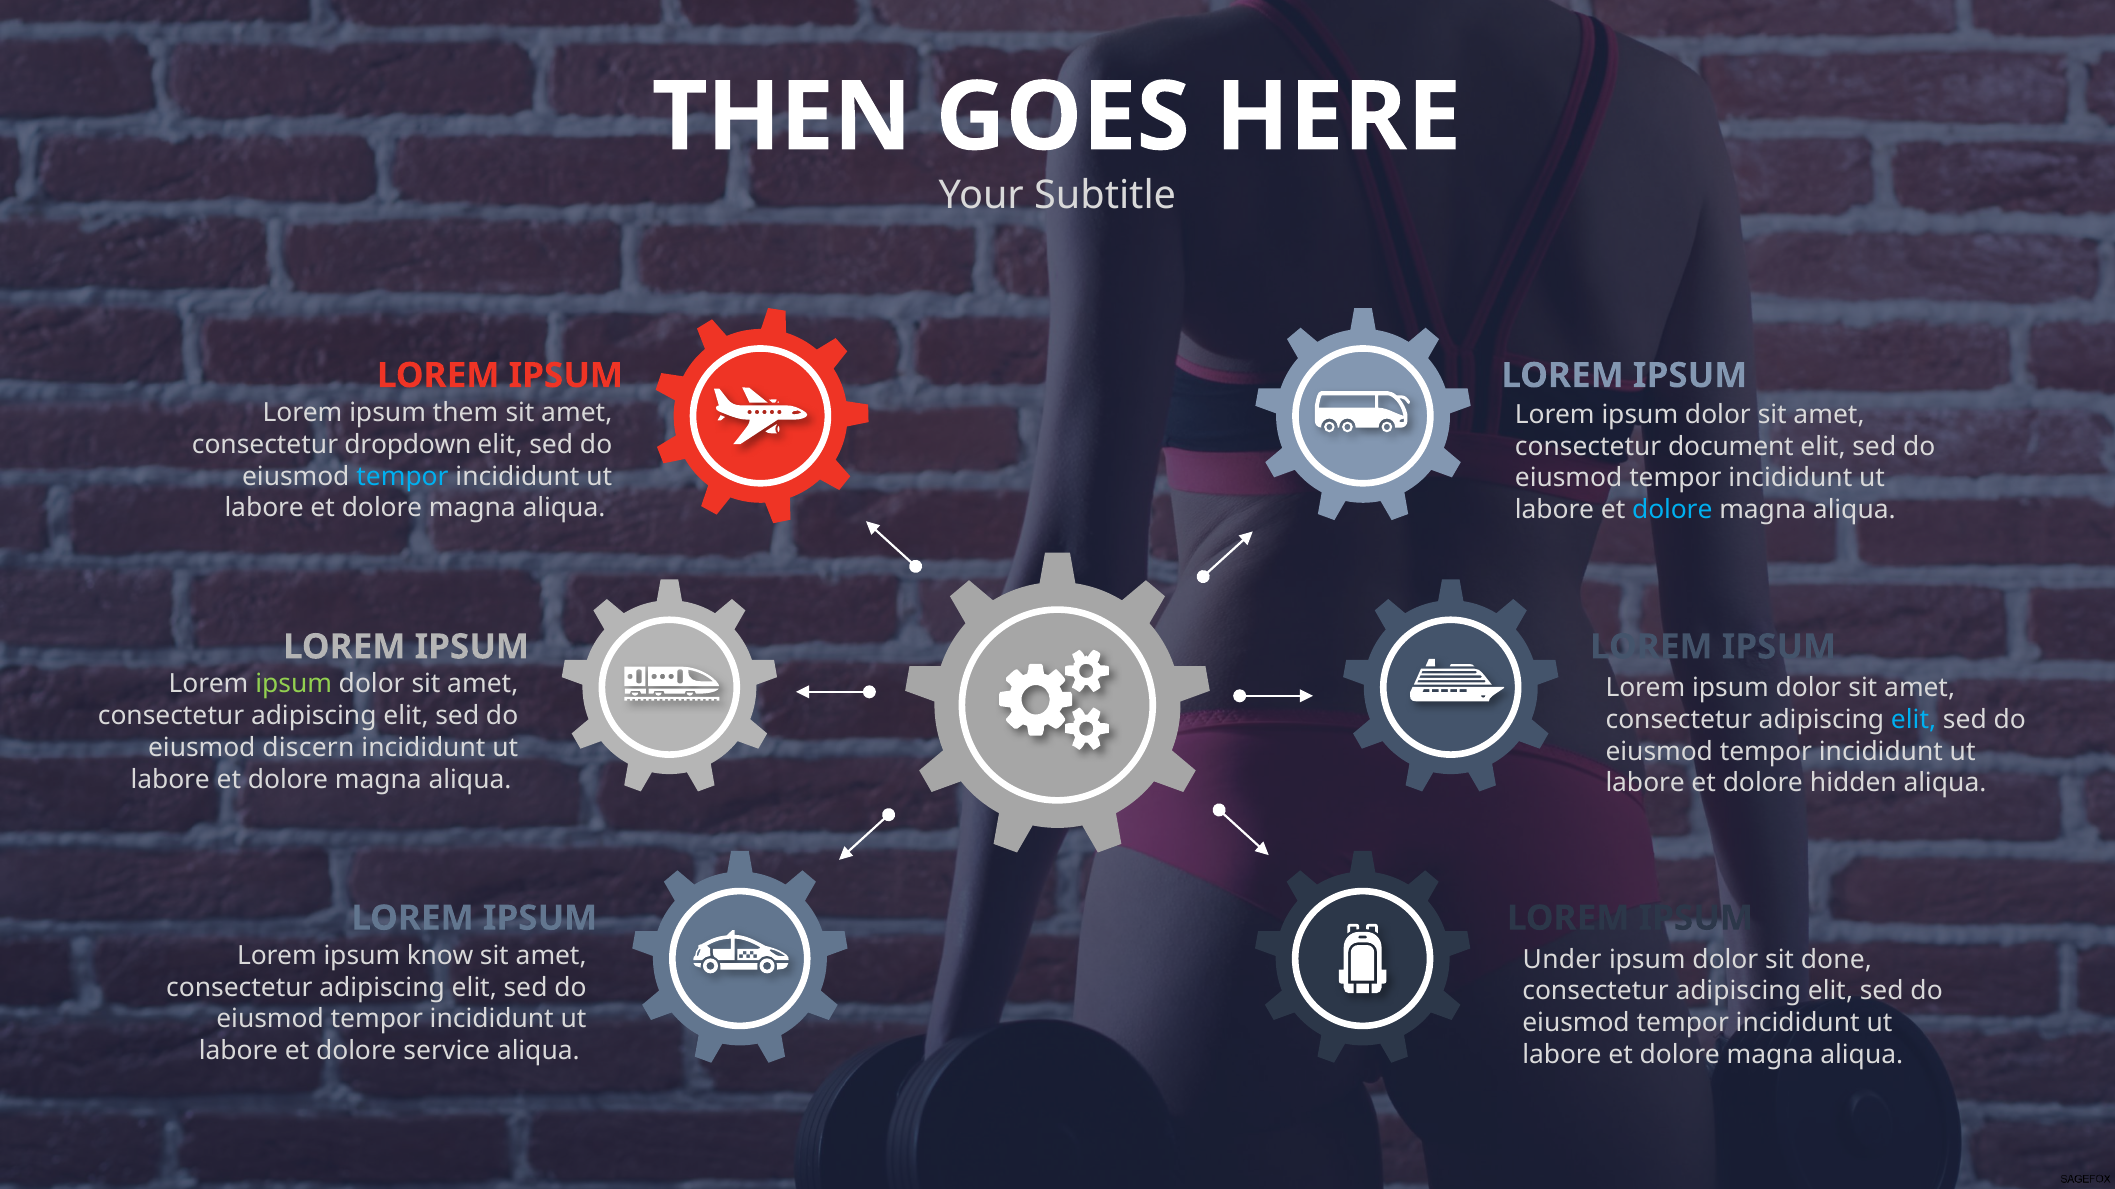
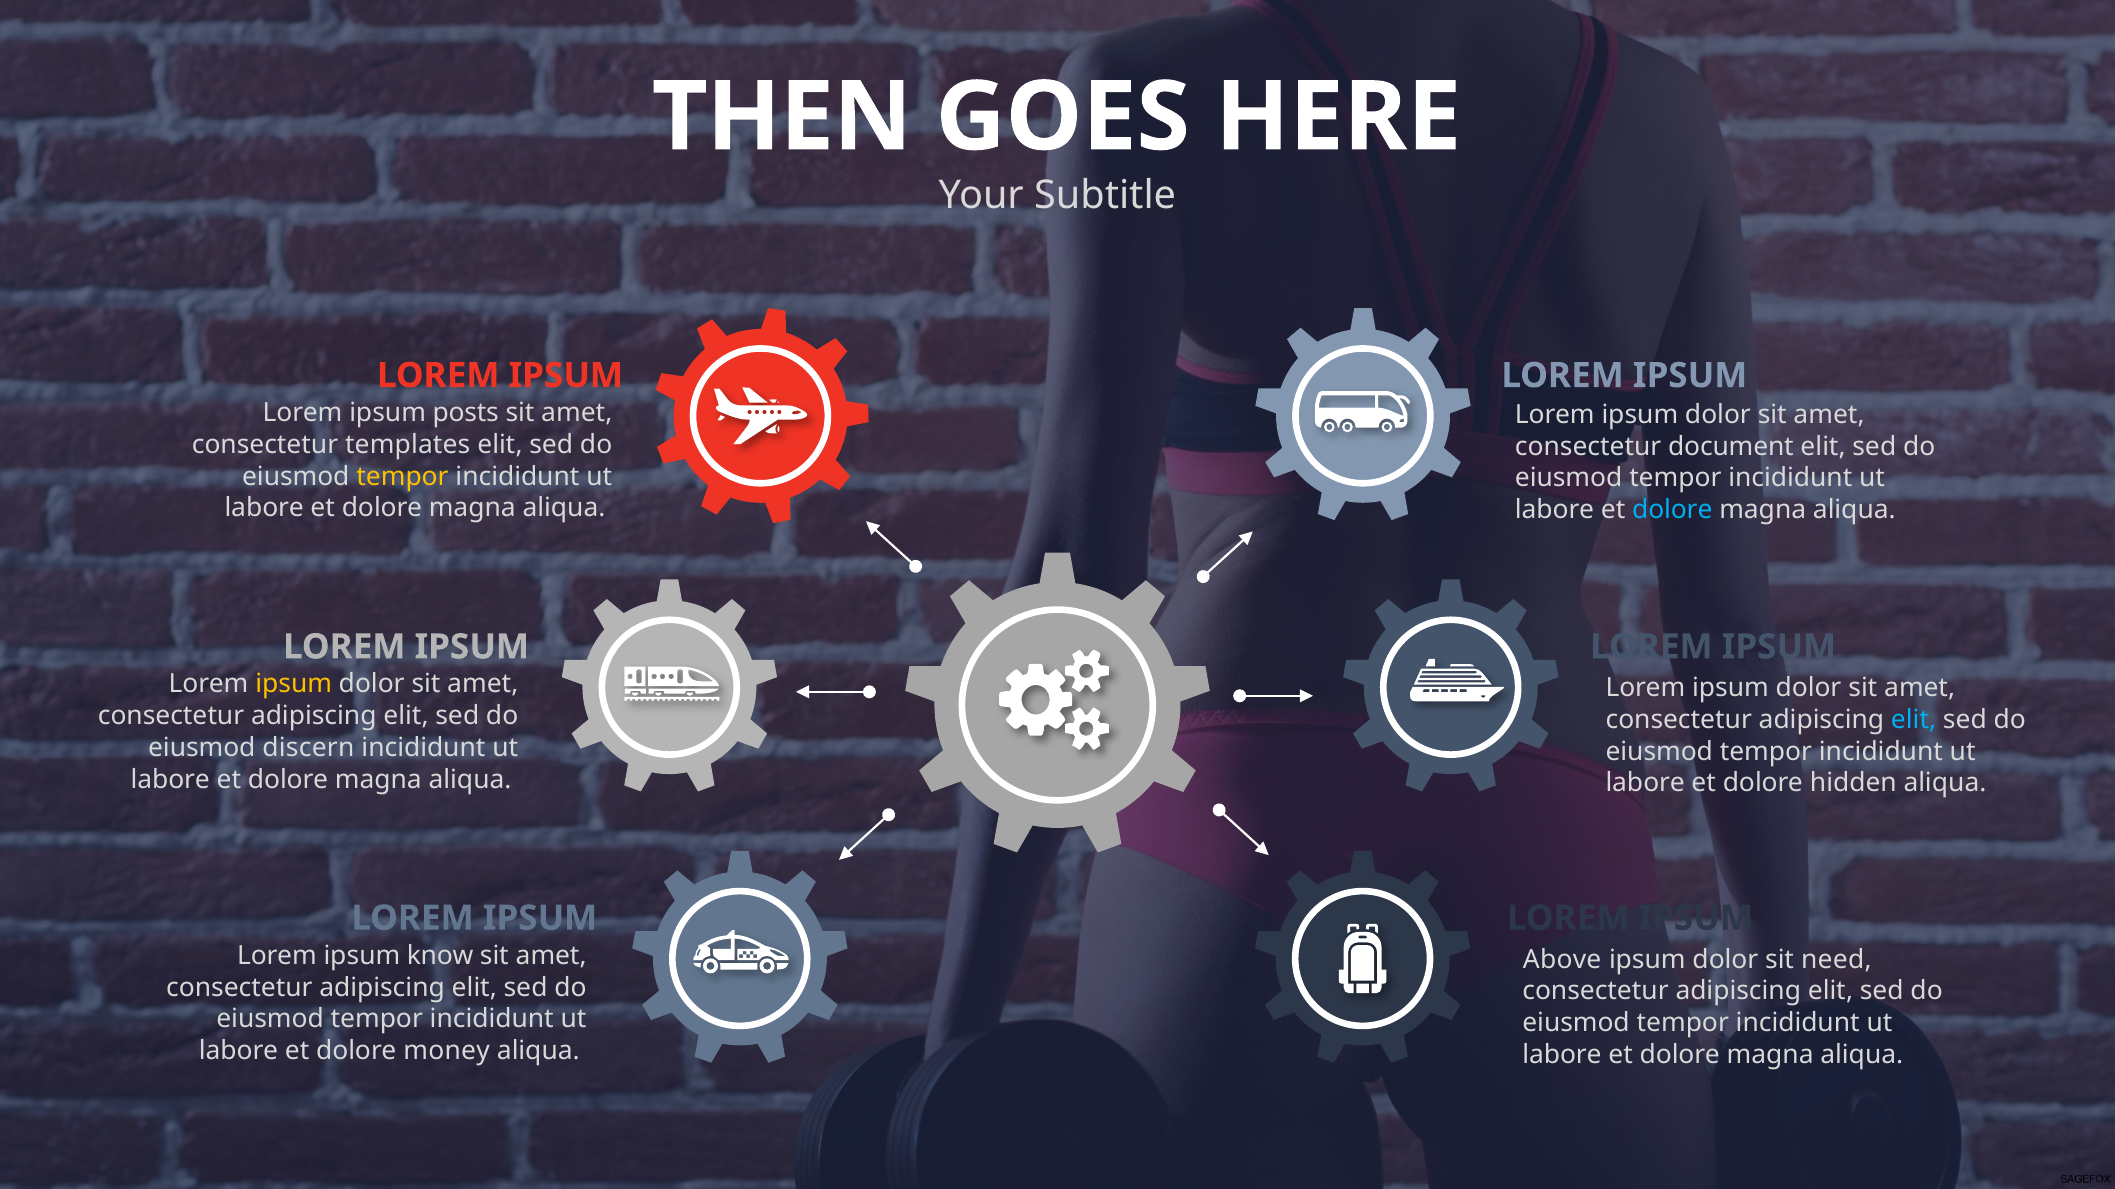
them: them -> posts
dropdown: dropdown -> templates
tempor at (403, 477) colour: light blue -> yellow
ipsum at (294, 685) colour: light green -> yellow
Under: Under -> Above
done: done -> need
service: service -> money
